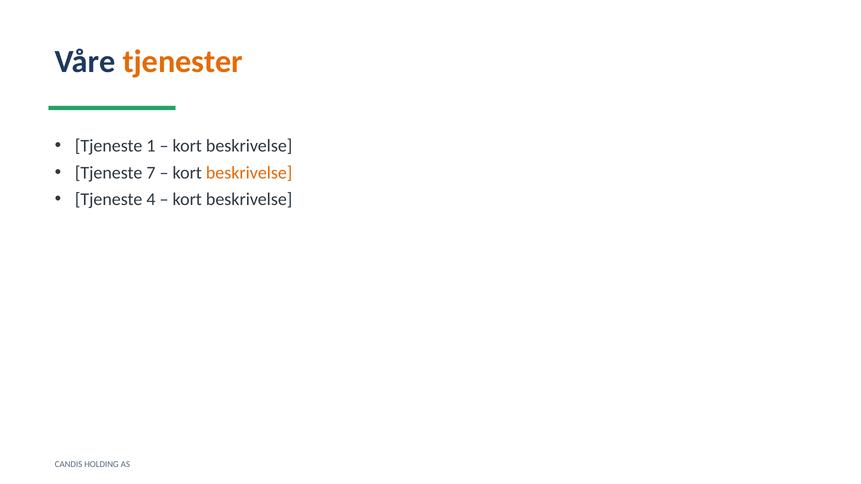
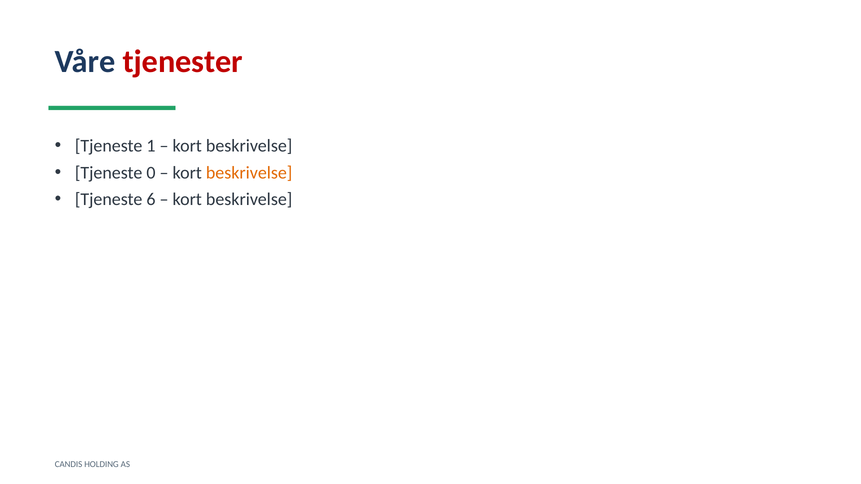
tjenester colour: orange -> red
7: 7 -> 0
4: 4 -> 6
